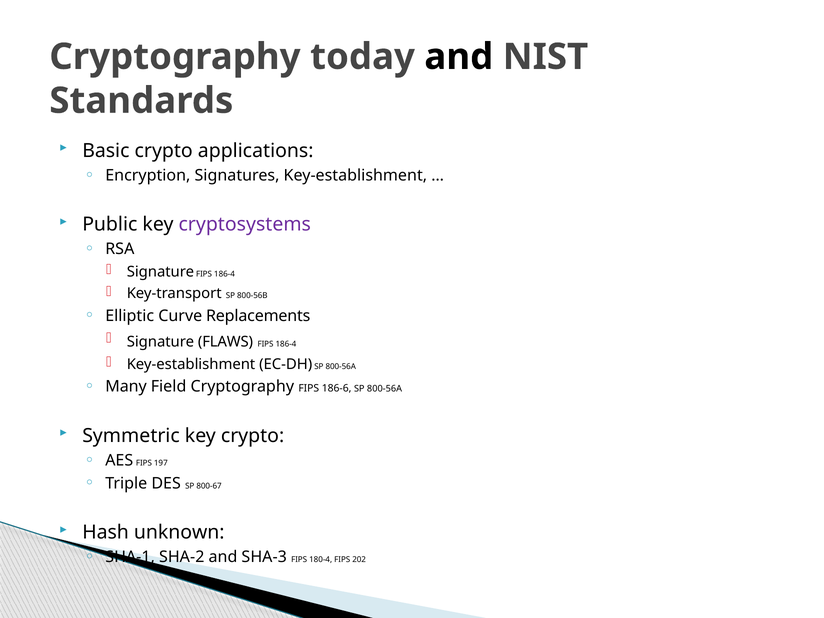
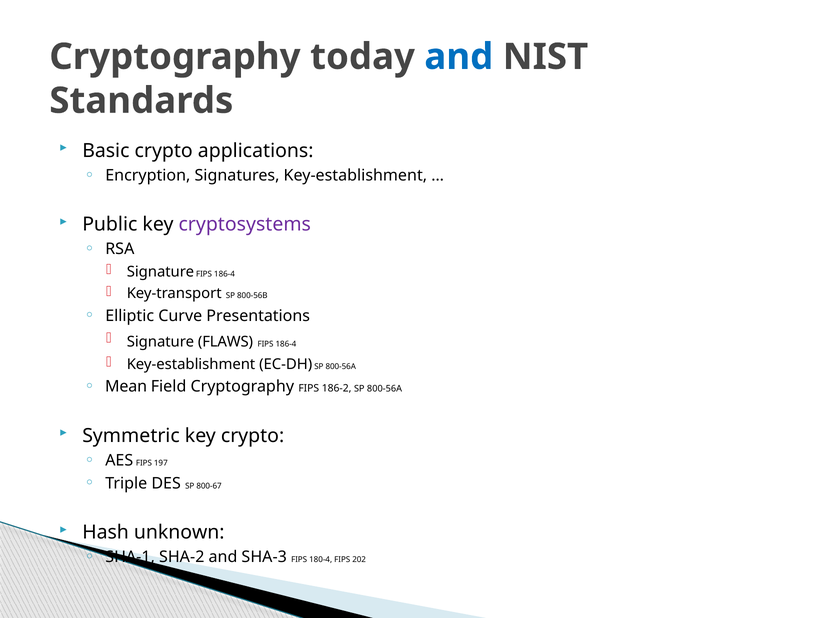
and at (459, 57) colour: black -> blue
Replacements: Replacements -> Presentations
Many: Many -> Mean
186-6: 186-6 -> 186-2
